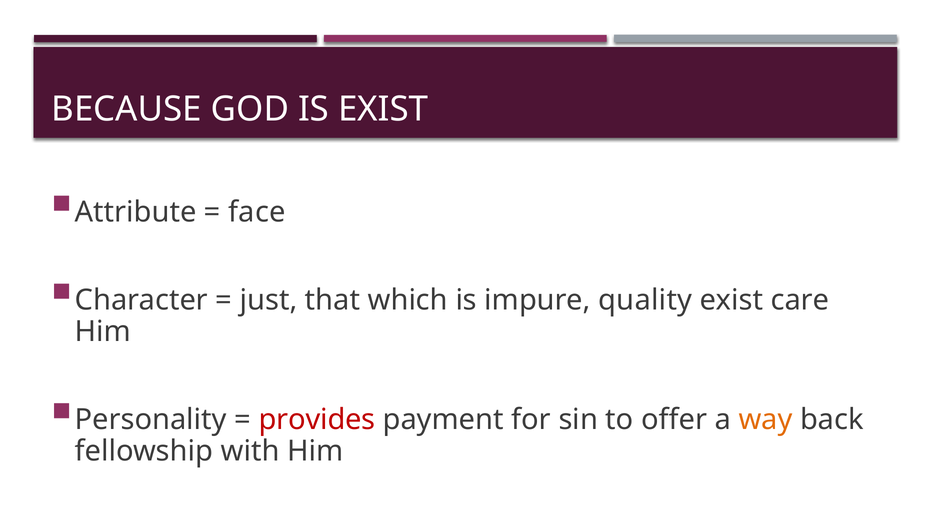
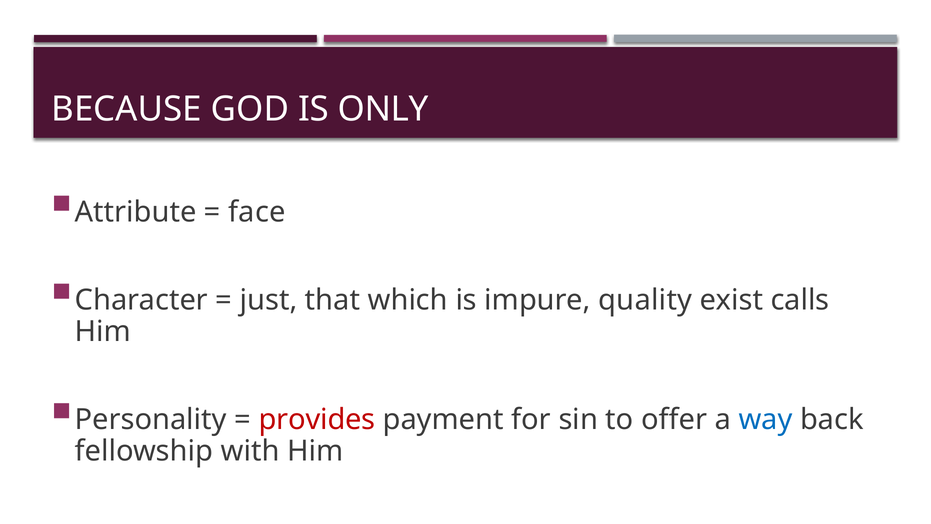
IS EXIST: EXIST -> ONLY
care: care -> calls
way colour: orange -> blue
